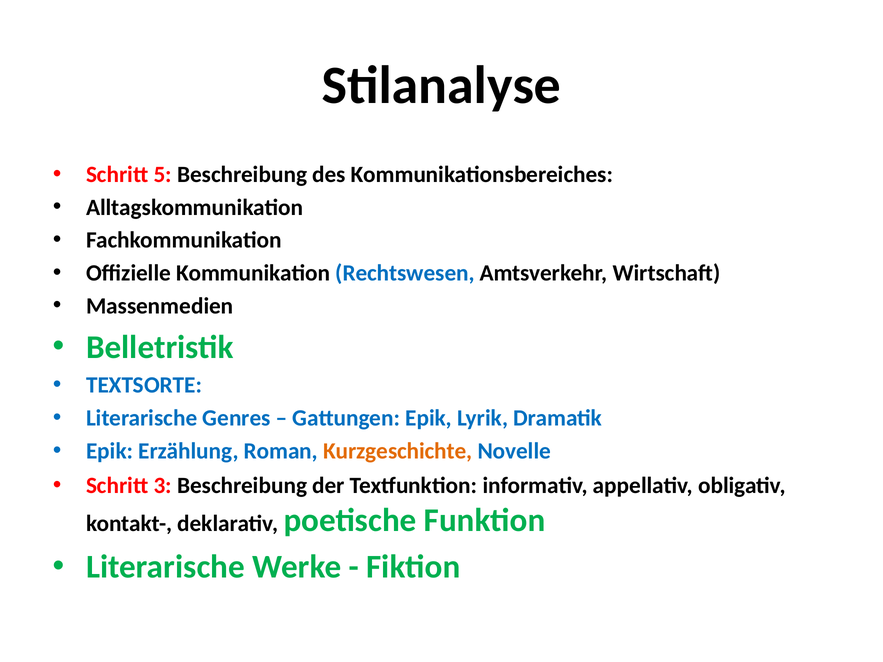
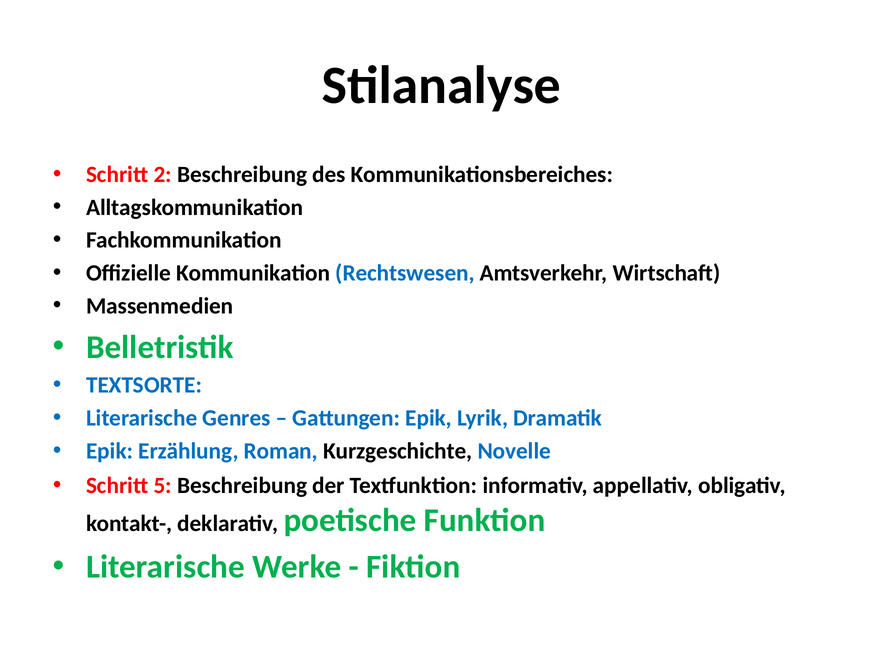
5: 5 -> 2
Kurzgeschichte colour: orange -> black
3: 3 -> 5
